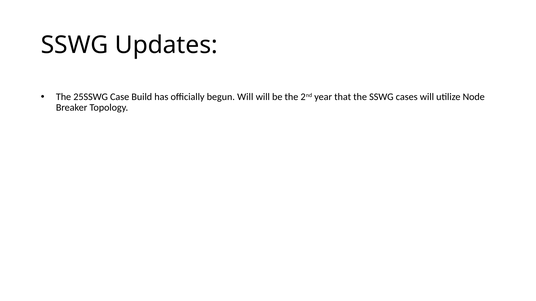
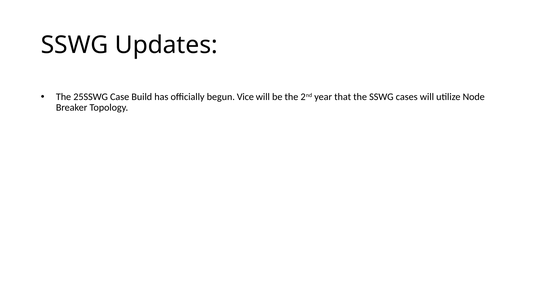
begun Will: Will -> Vice
